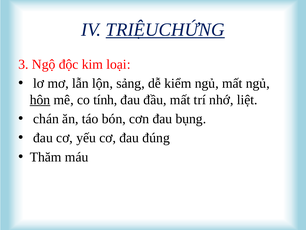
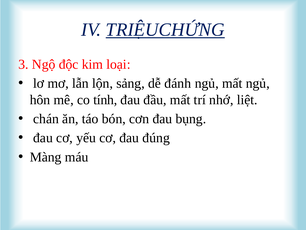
kiểm: kiểm -> đánh
hôn underline: present -> none
Thăm: Thăm -> Màng
